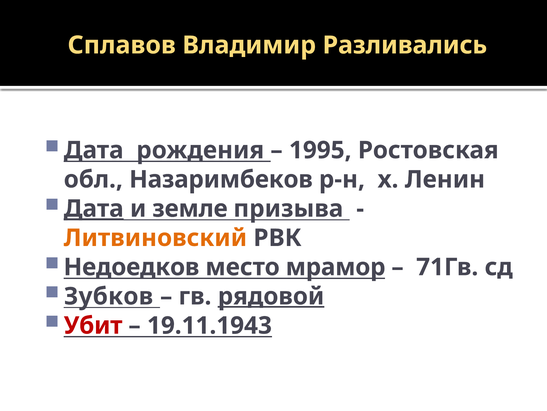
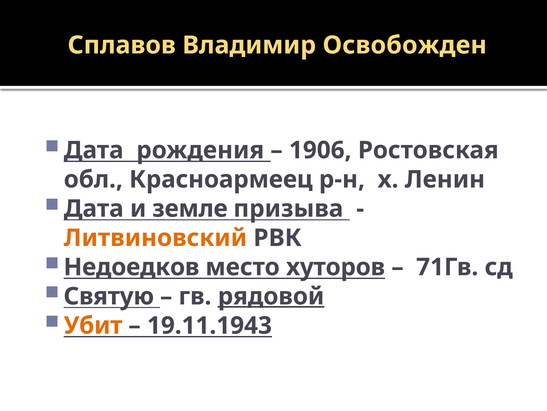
Разливались: Разливались -> Освобожден
1995: 1995 -> 1906
Назаримбеков: Назаримбеков -> Красноармеец
Дата at (94, 208) underline: present -> none
мрамор: мрамор -> хуторов
Зубков: Зубков -> Святую
Убит colour: red -> orange
